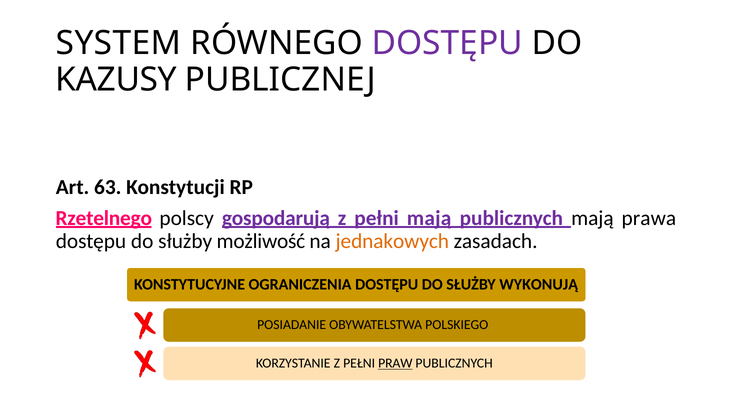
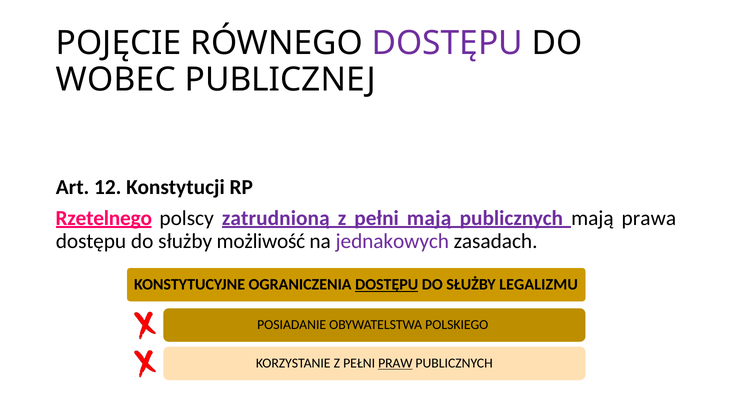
SYSTEM: SYSTEM -> POJĘCIE
KAZUSY: KAZUSY -> WOBEC
63: 63 -> 12
gospodarują: gospodarują -> zatrudnioną
jednakowych colour: orange -> purple
DOSTĘPU at (387, 285) underline: none -> present
WYKONUJĄ: WYKONUJĄ -> LEGALIZMU
